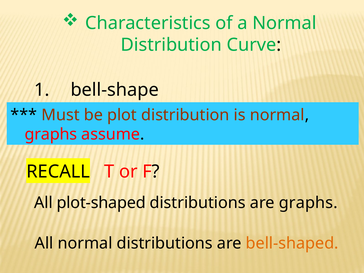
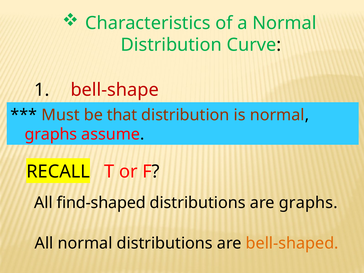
bell-shape colour: black -> red
plot: plot -> that
plot-shaped: plot-shaped -> find-shaped
